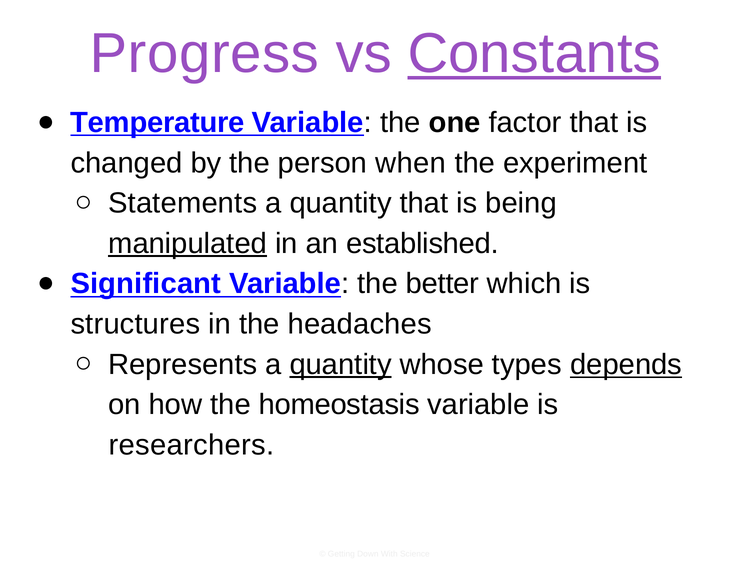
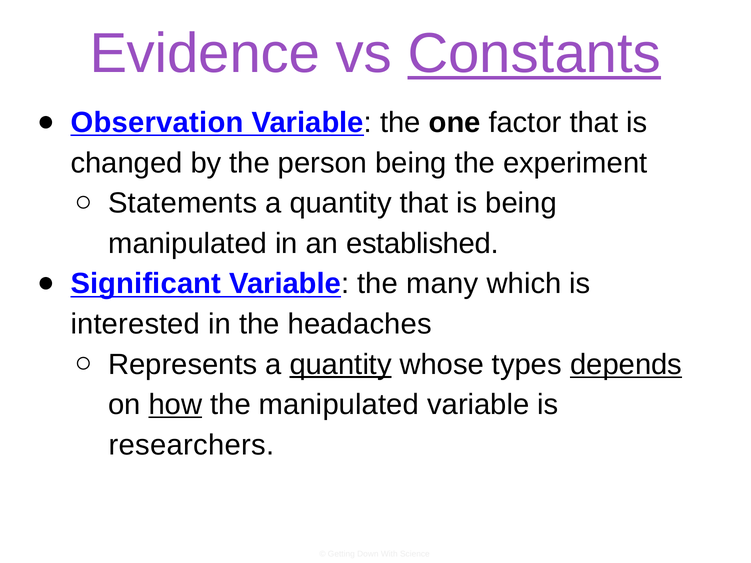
Progress: Progress -> Evidence
Temperature: Temperature -> Observation
person when: when -> being
manipulated at (188, 244) underline: present -> none
better: better -> many
structures: structures -> interested
how underline: none -> present
the homeostasis: homeostasis -> manipulated
